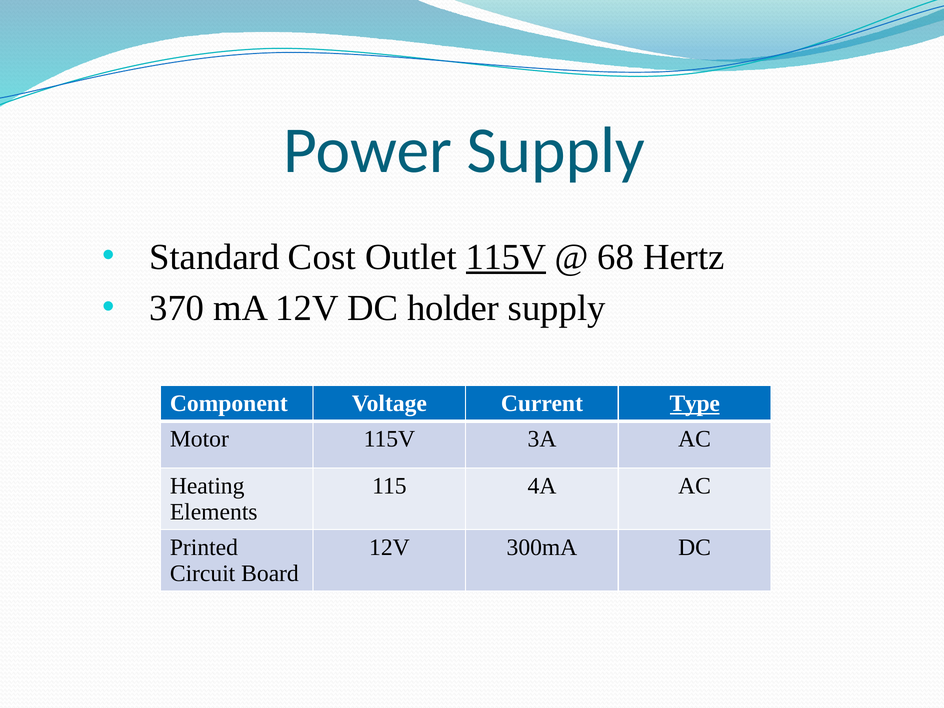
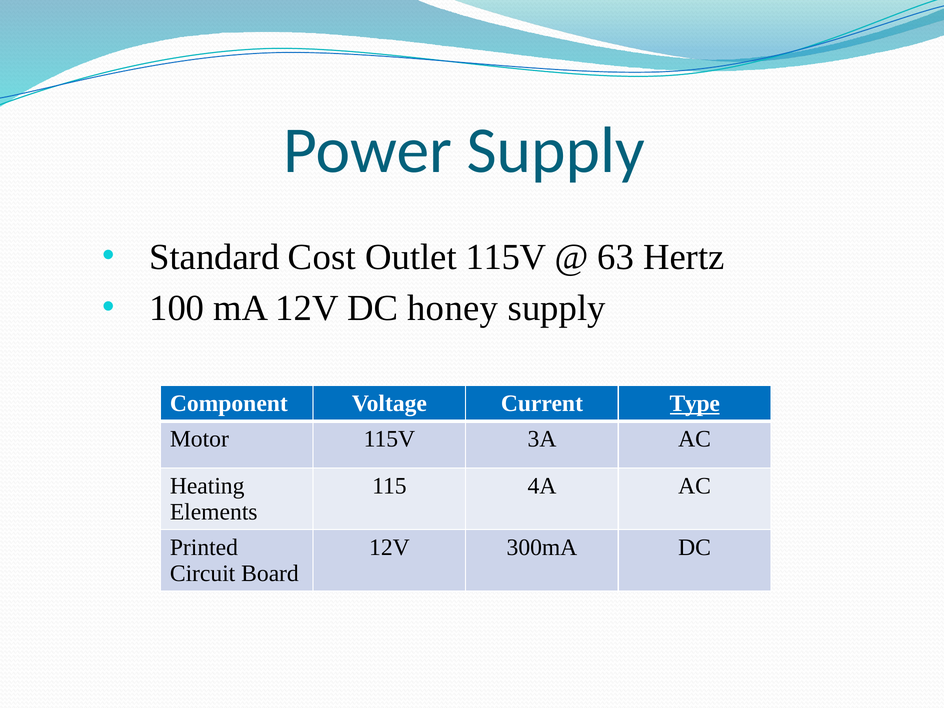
115V at (506, 257) underline: present -> none
68: 68 -> 63
370: 370 -> 100
holder: holder -> honey
